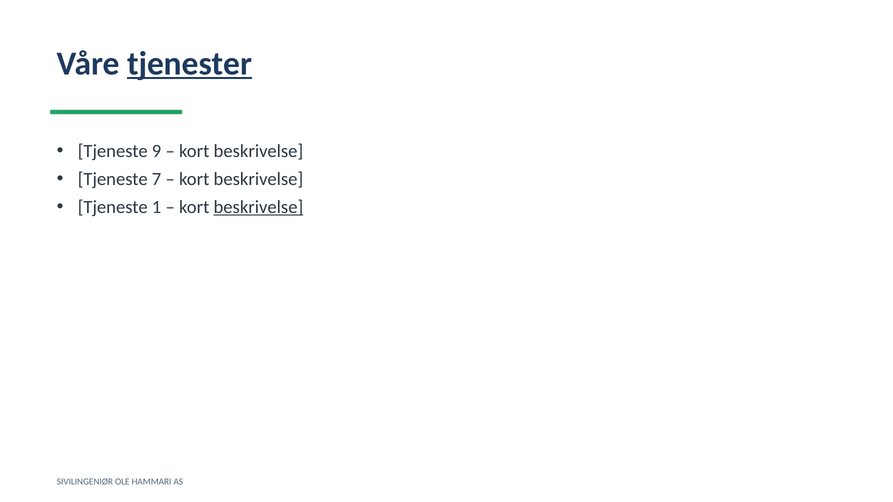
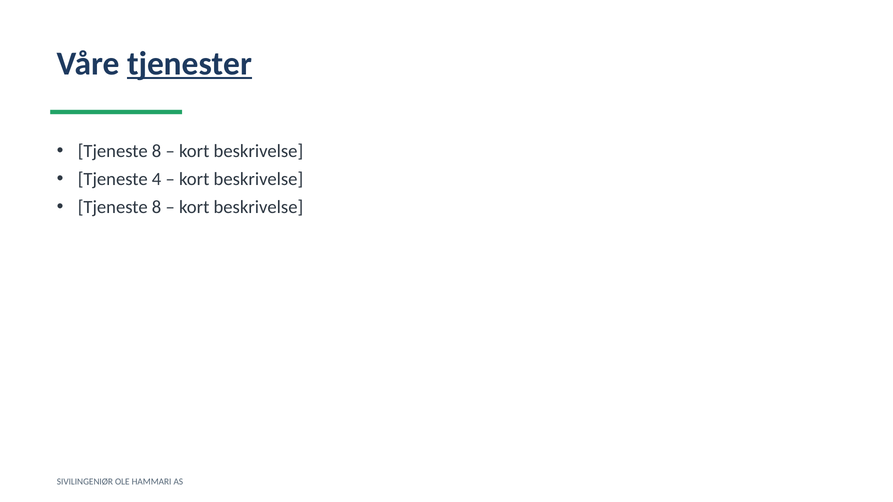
9 at (157, 151): 9 -> 8
7: 7 -> 4
1 at (157, 207): 1 -> 8
beskrivelse at (258, 207) underline: present -> none
